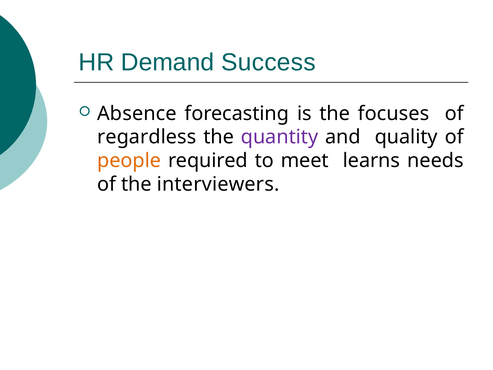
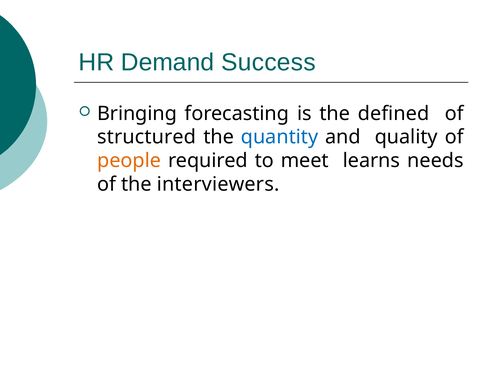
Absence: Absence -> Bringing
focuses: focuses -> defined
regardless: regardless -> structured
quantity colour: purple -> blue
